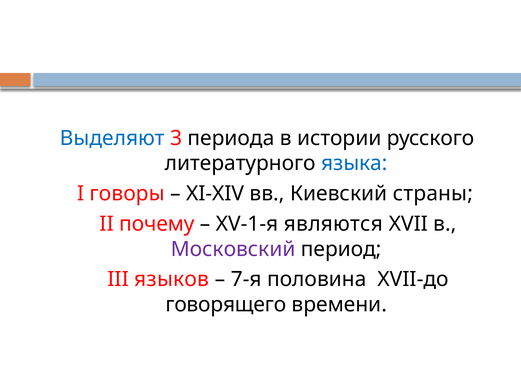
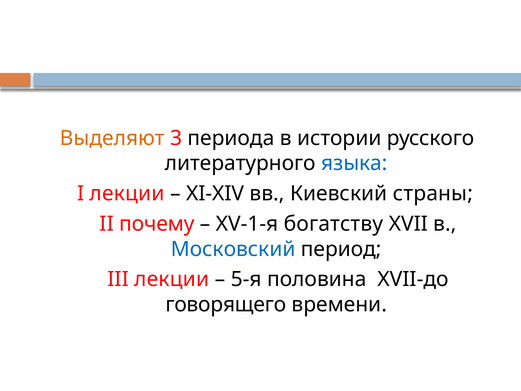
Выделяют colour: blue -> orange
I говоры: говоры -> лекции
являются: являются -> богатству
Московский colour: purple -> blue
III языков: языков -> лекции
7-я: 7-я -> 5-я
